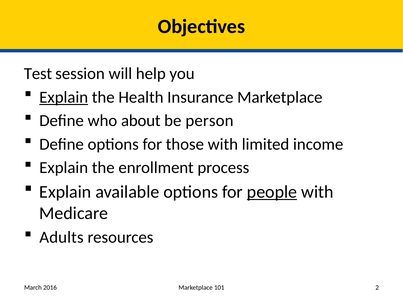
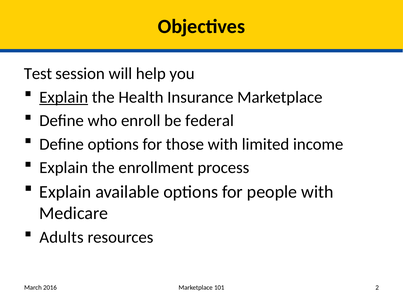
about: about -> enroll
person: person -> federal
people underline: present -> none
